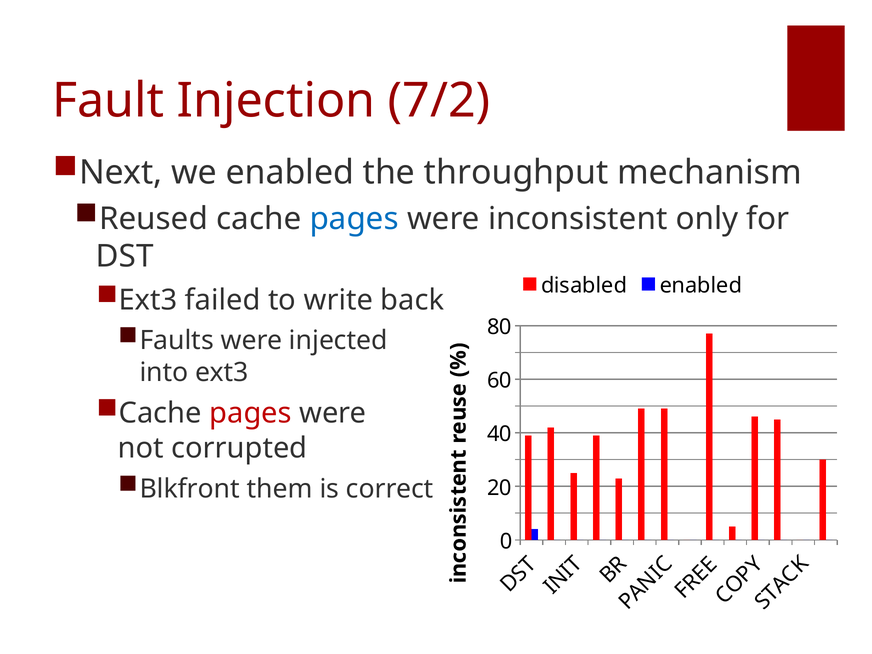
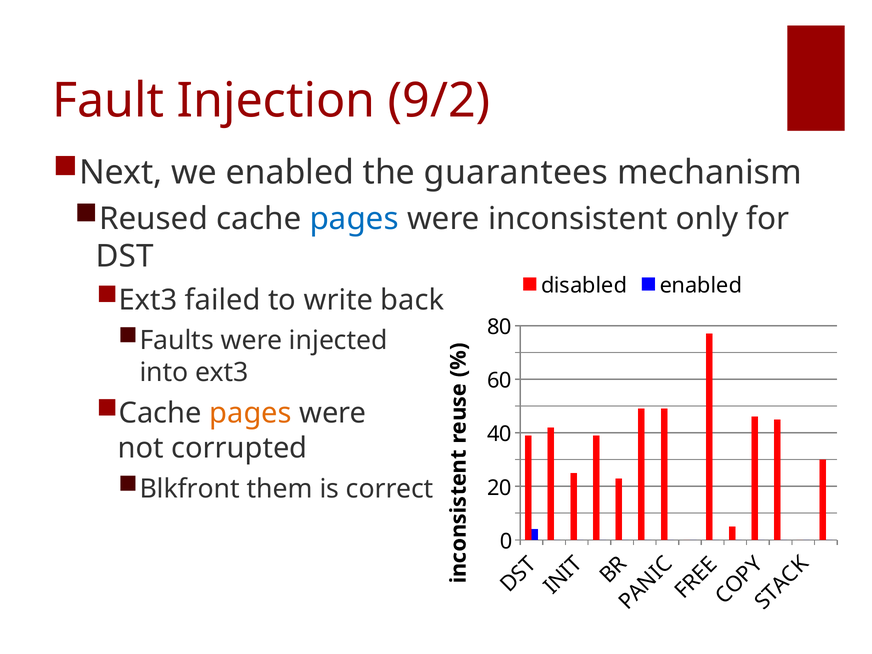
7/2: 7/2 -> 9/2
throughput: throughput -> guarantees
pages at (251, 413) colour: red -> orange
